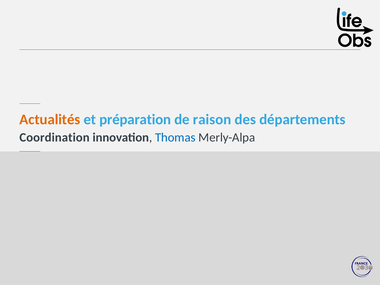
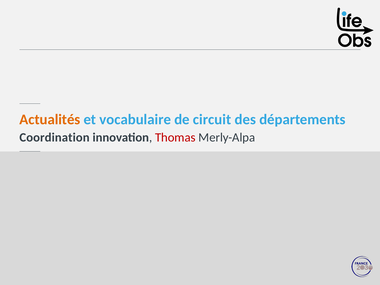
préparation: préparation -> vocabulaire
raison: raison -> circuit
Thomas colour: blue -> red
